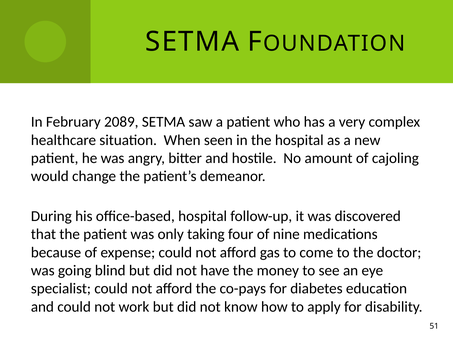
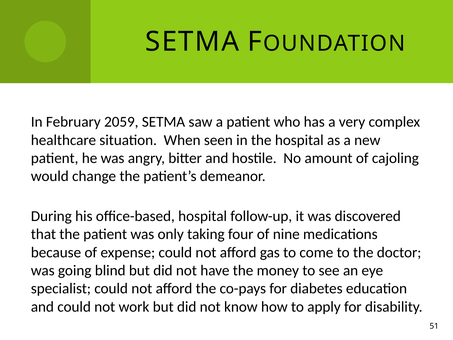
2089: 2089 -> 2059
